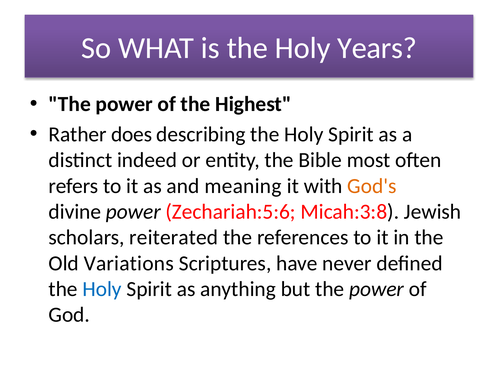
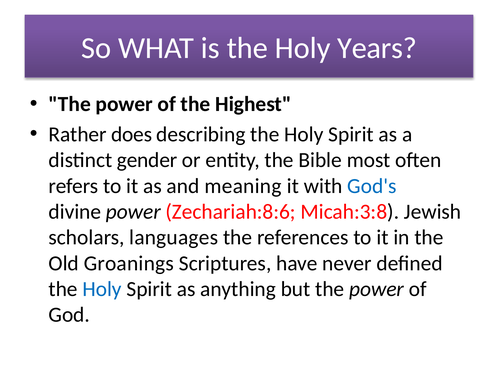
indeed: indeed -> gender
God's colour: orange -> blue
Zechariah:5:6: Zechariah:5:6 -> Zechariah:8:6
reiterated: reiterated -> languages
Variations: Variations -> Groanings
